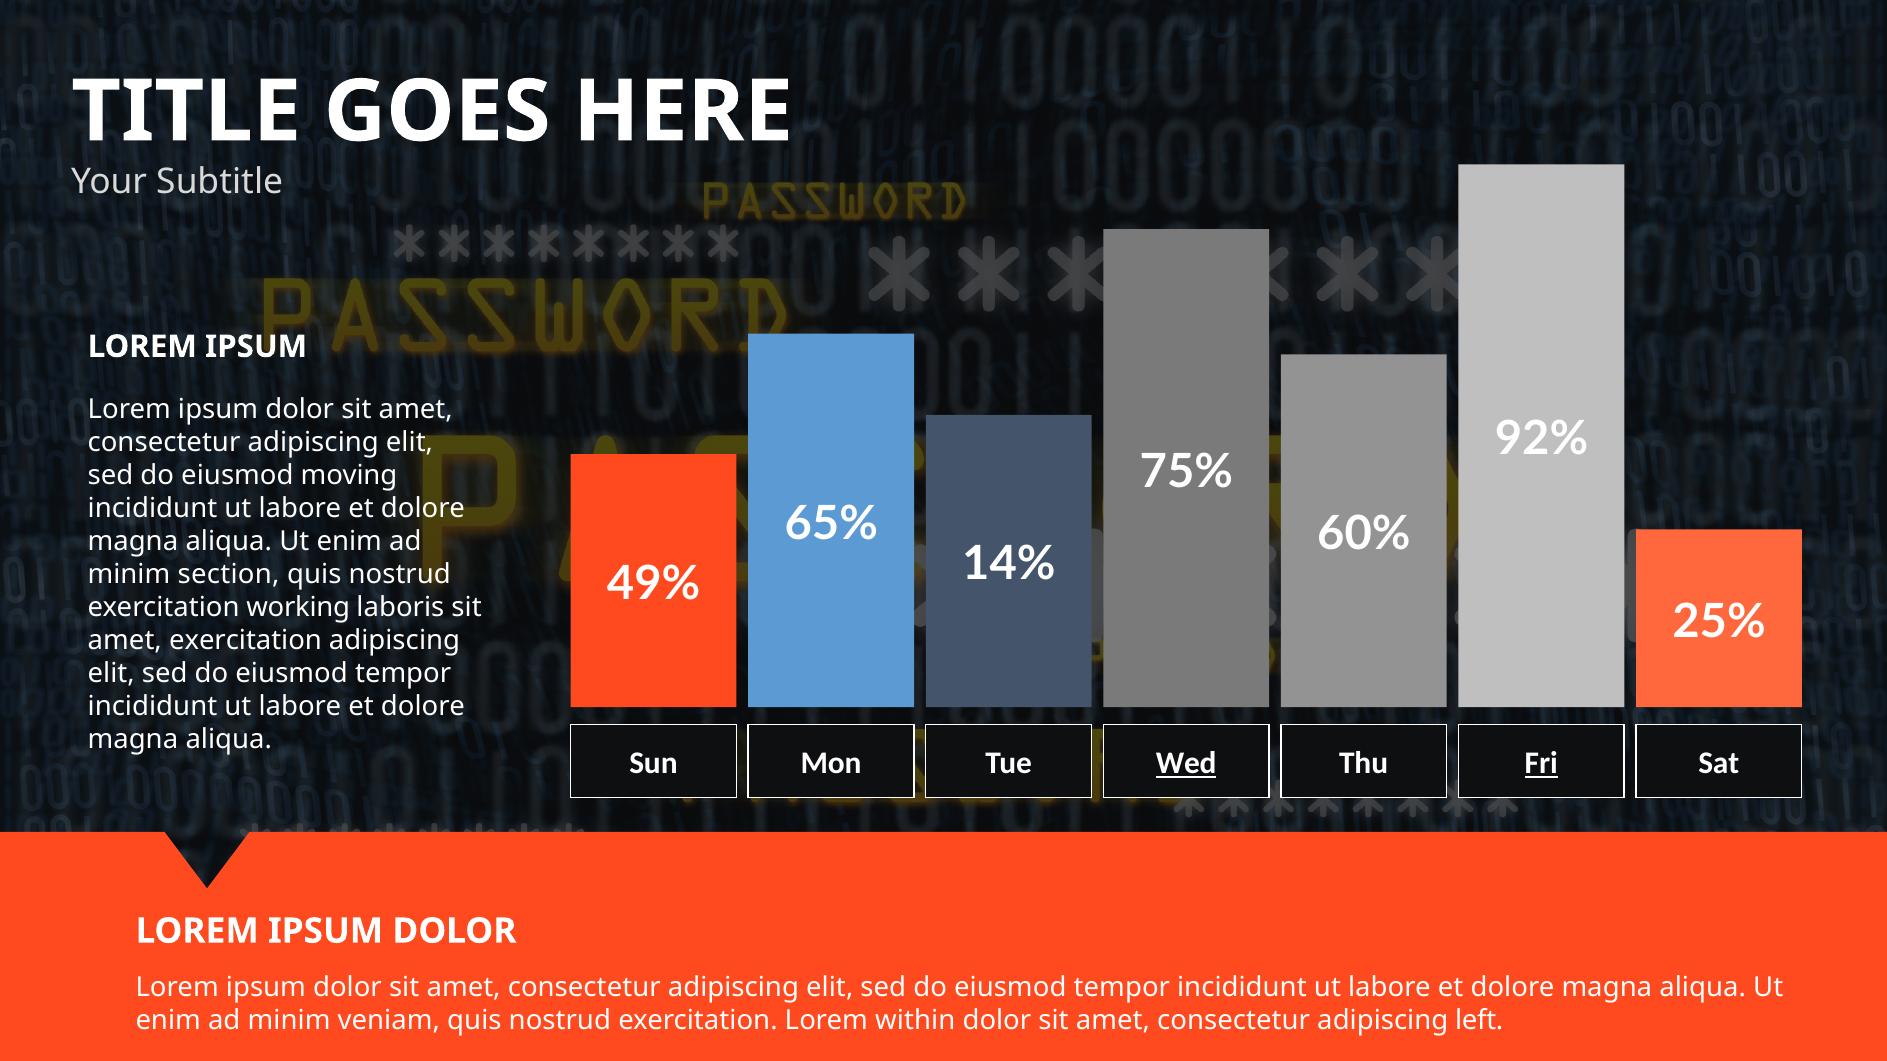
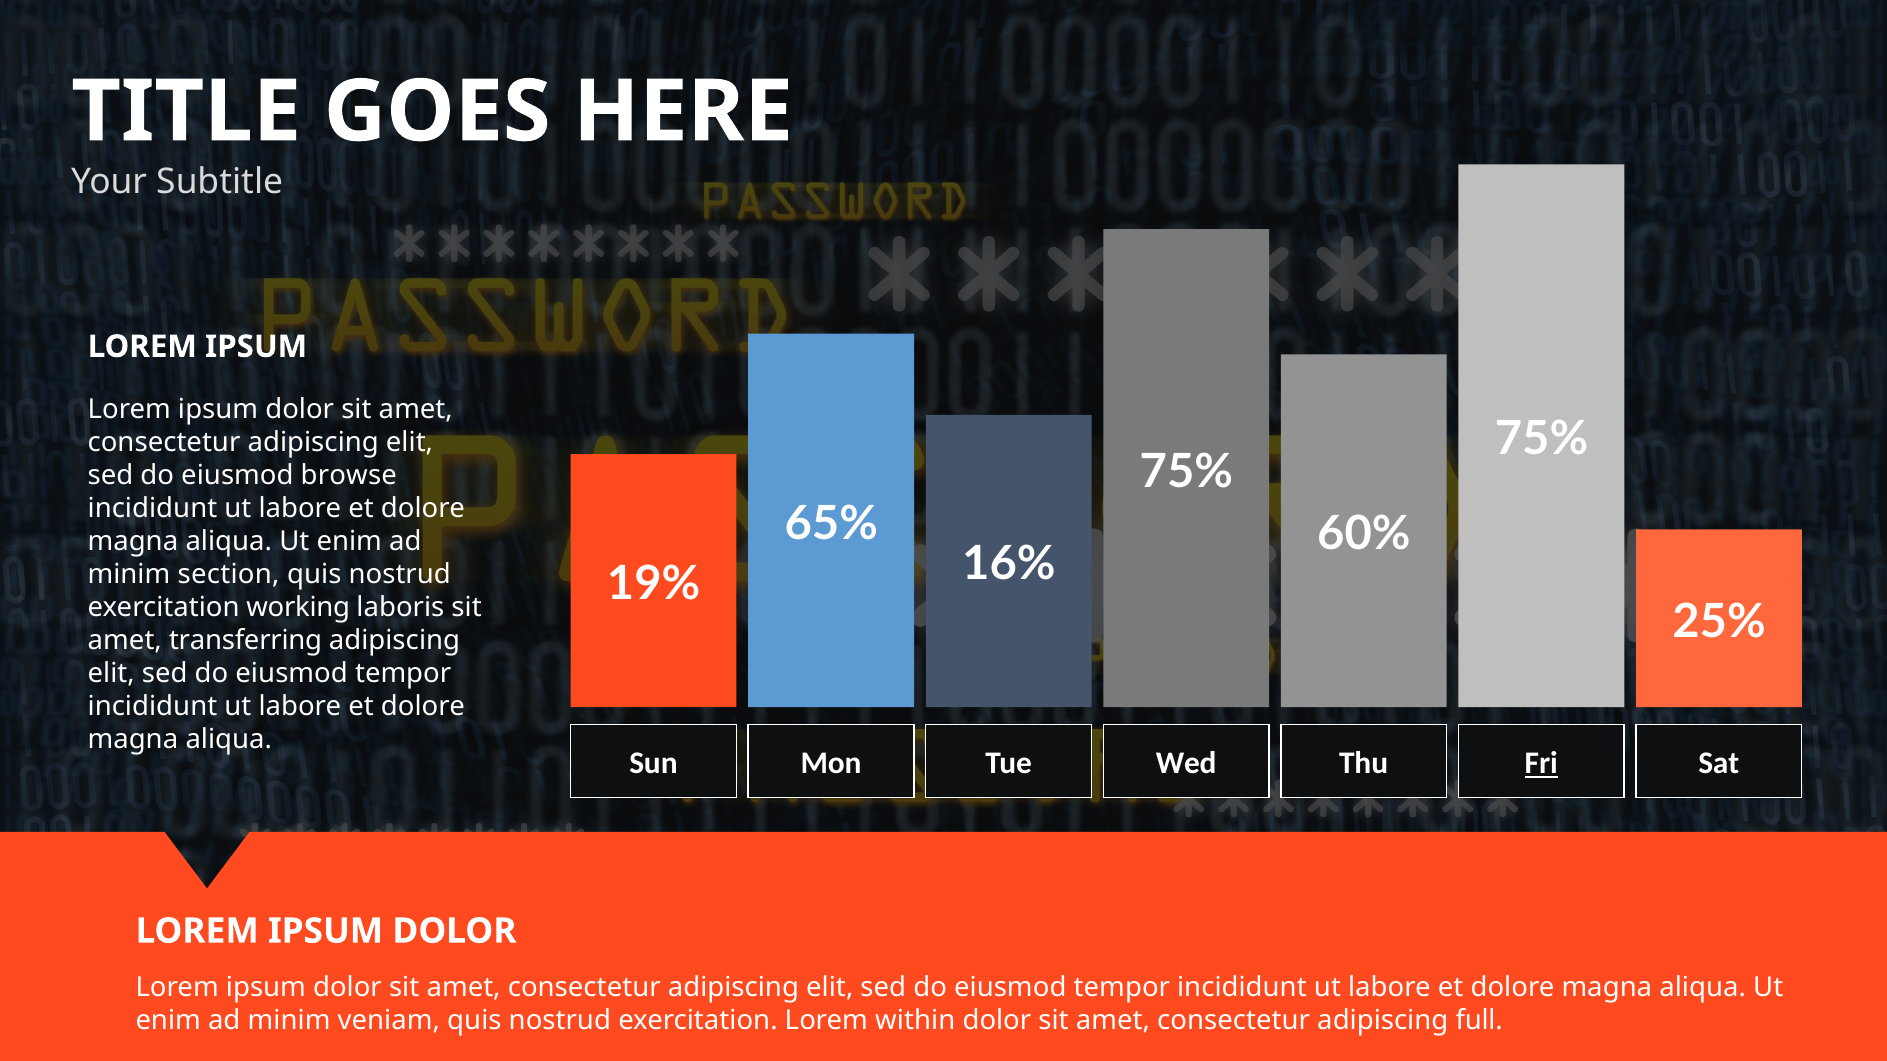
92% at (1541, 439): 92% -> 75%
moving: moving -> browse
14%: 14% -> 16%
49%: 49% -> 19%
amet exercitation: exercitation -> transferring
Wed underline: present -> none
left: left -> full
